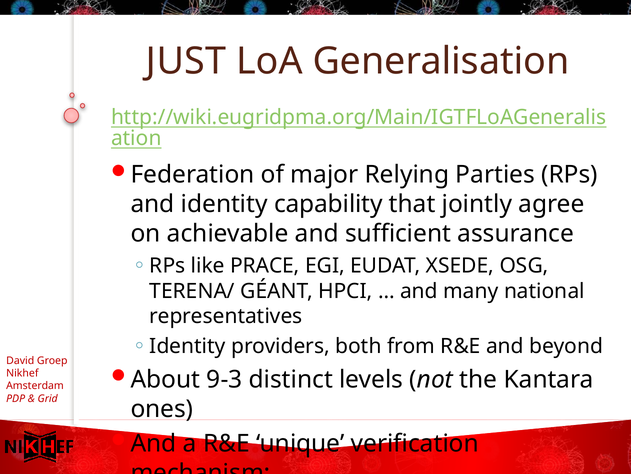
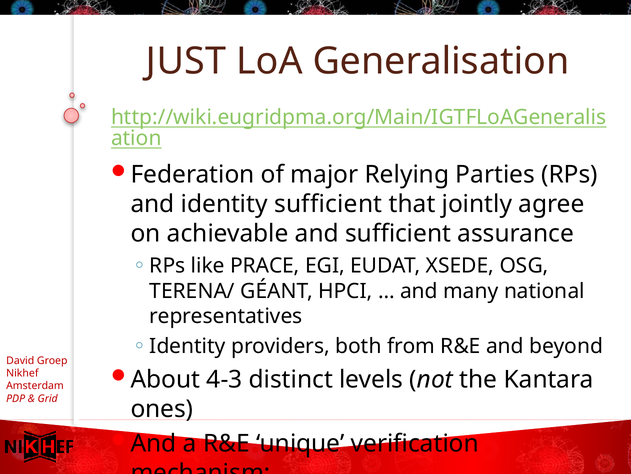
identity capability: capability -> sufficient
9-3: 9-3 -> 4-3
